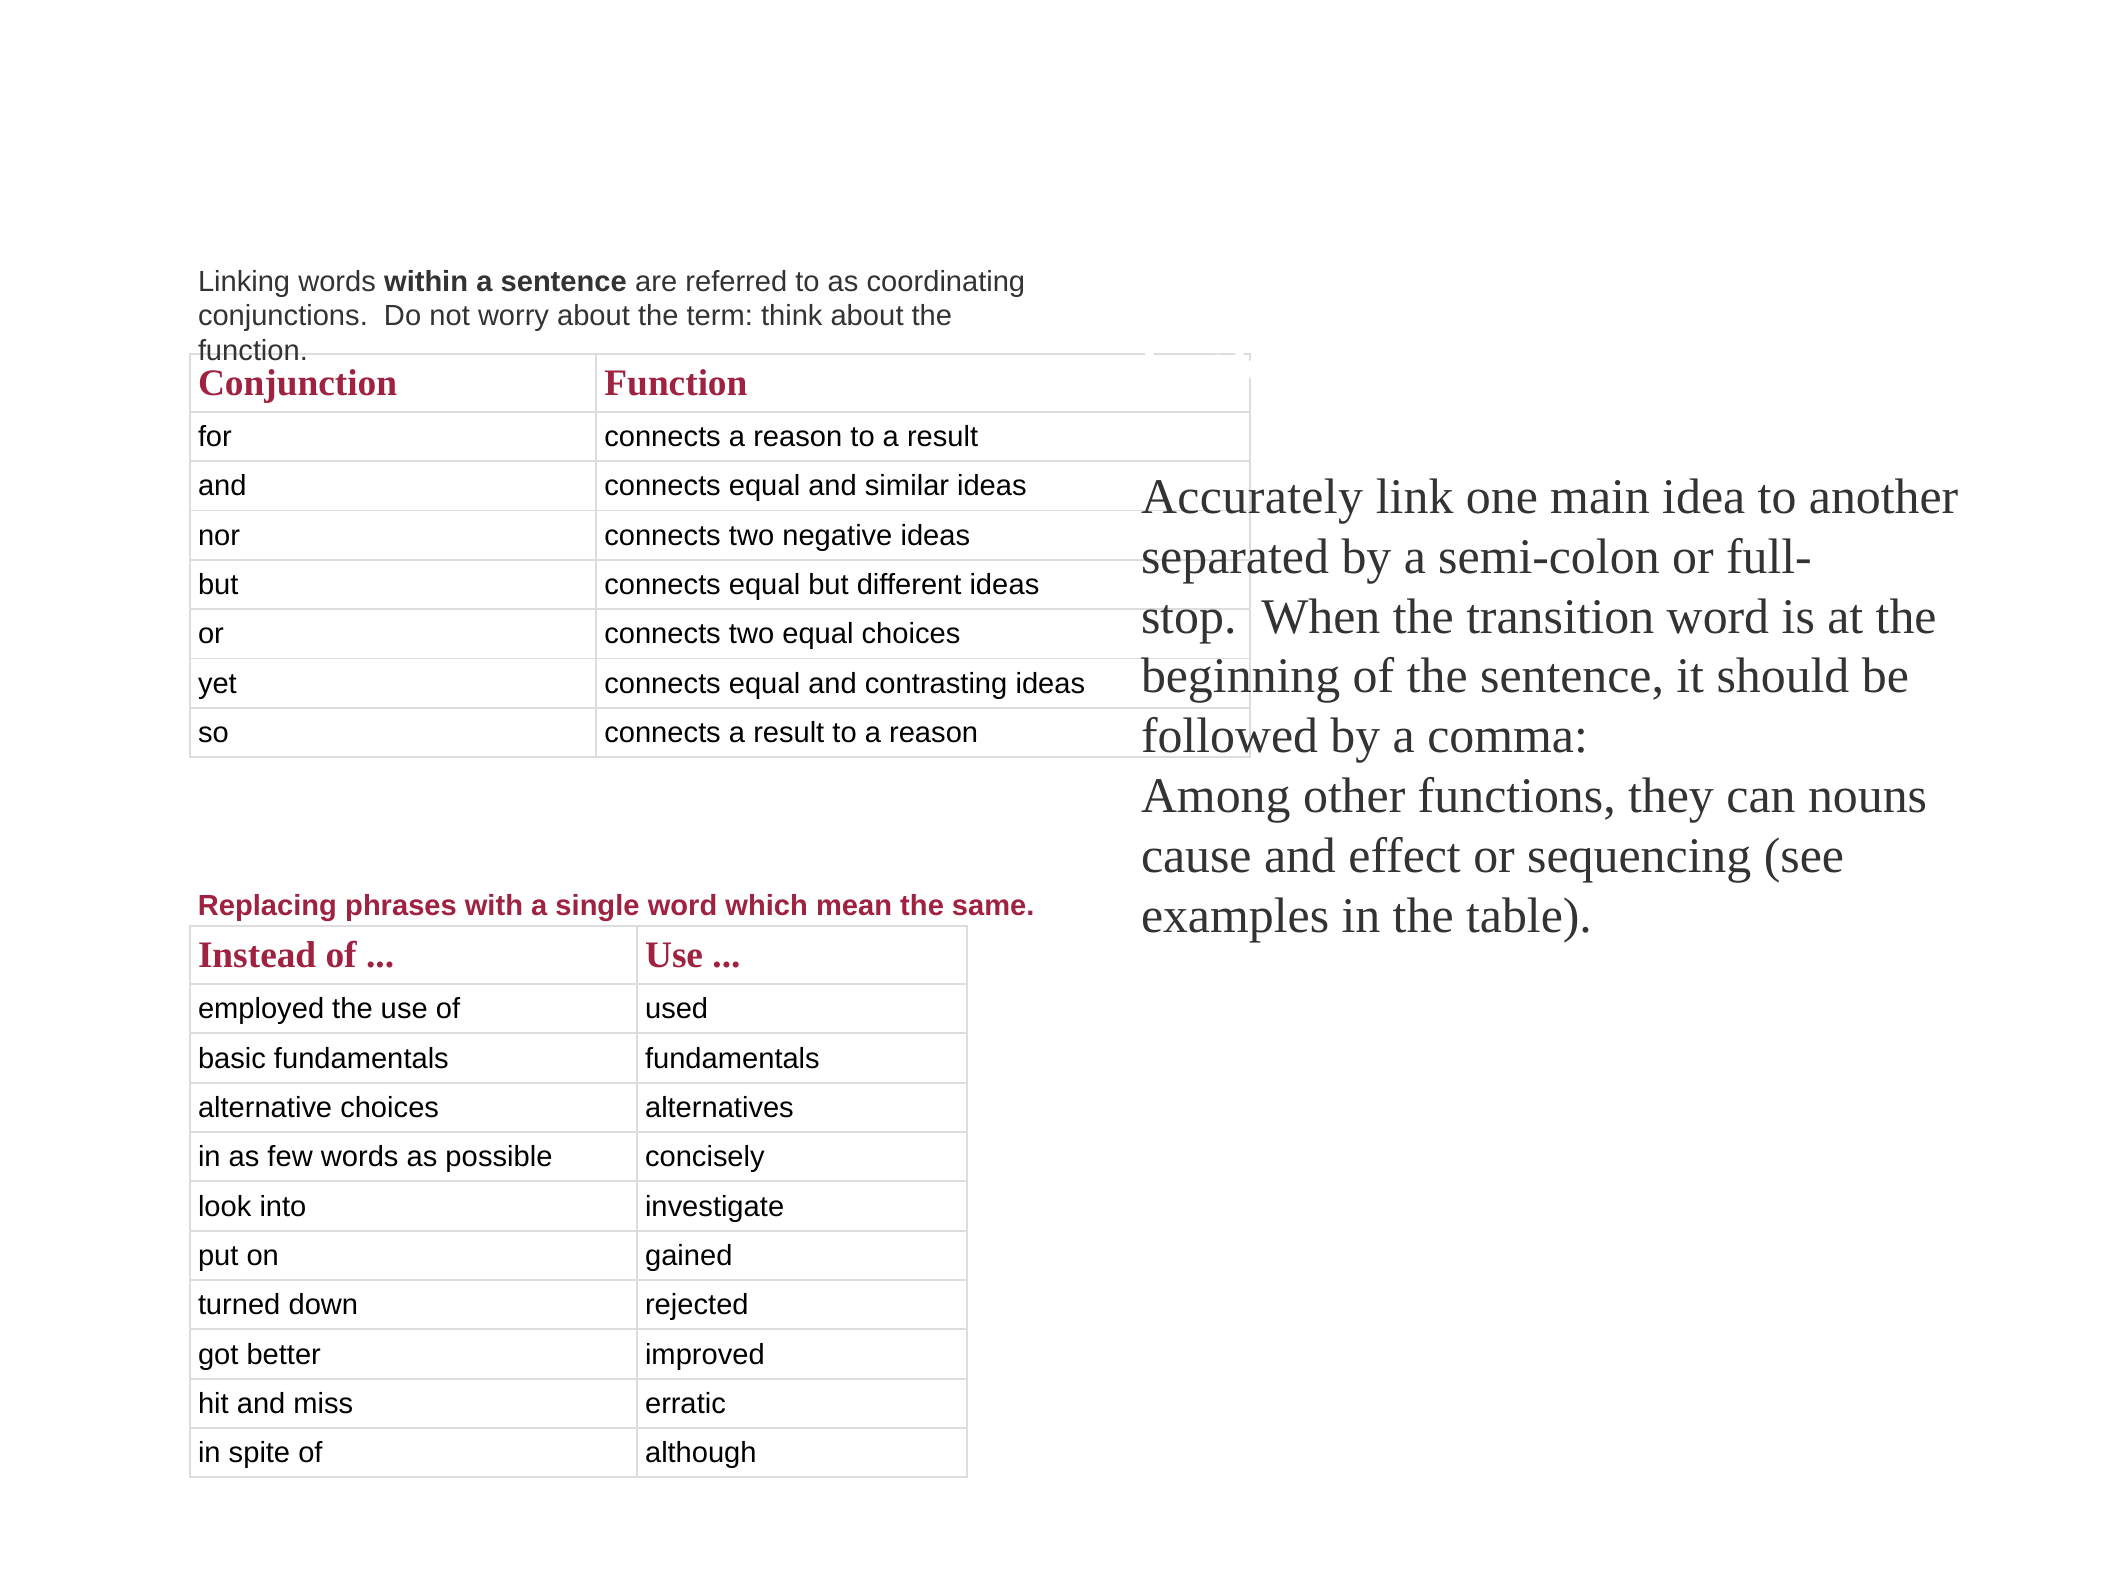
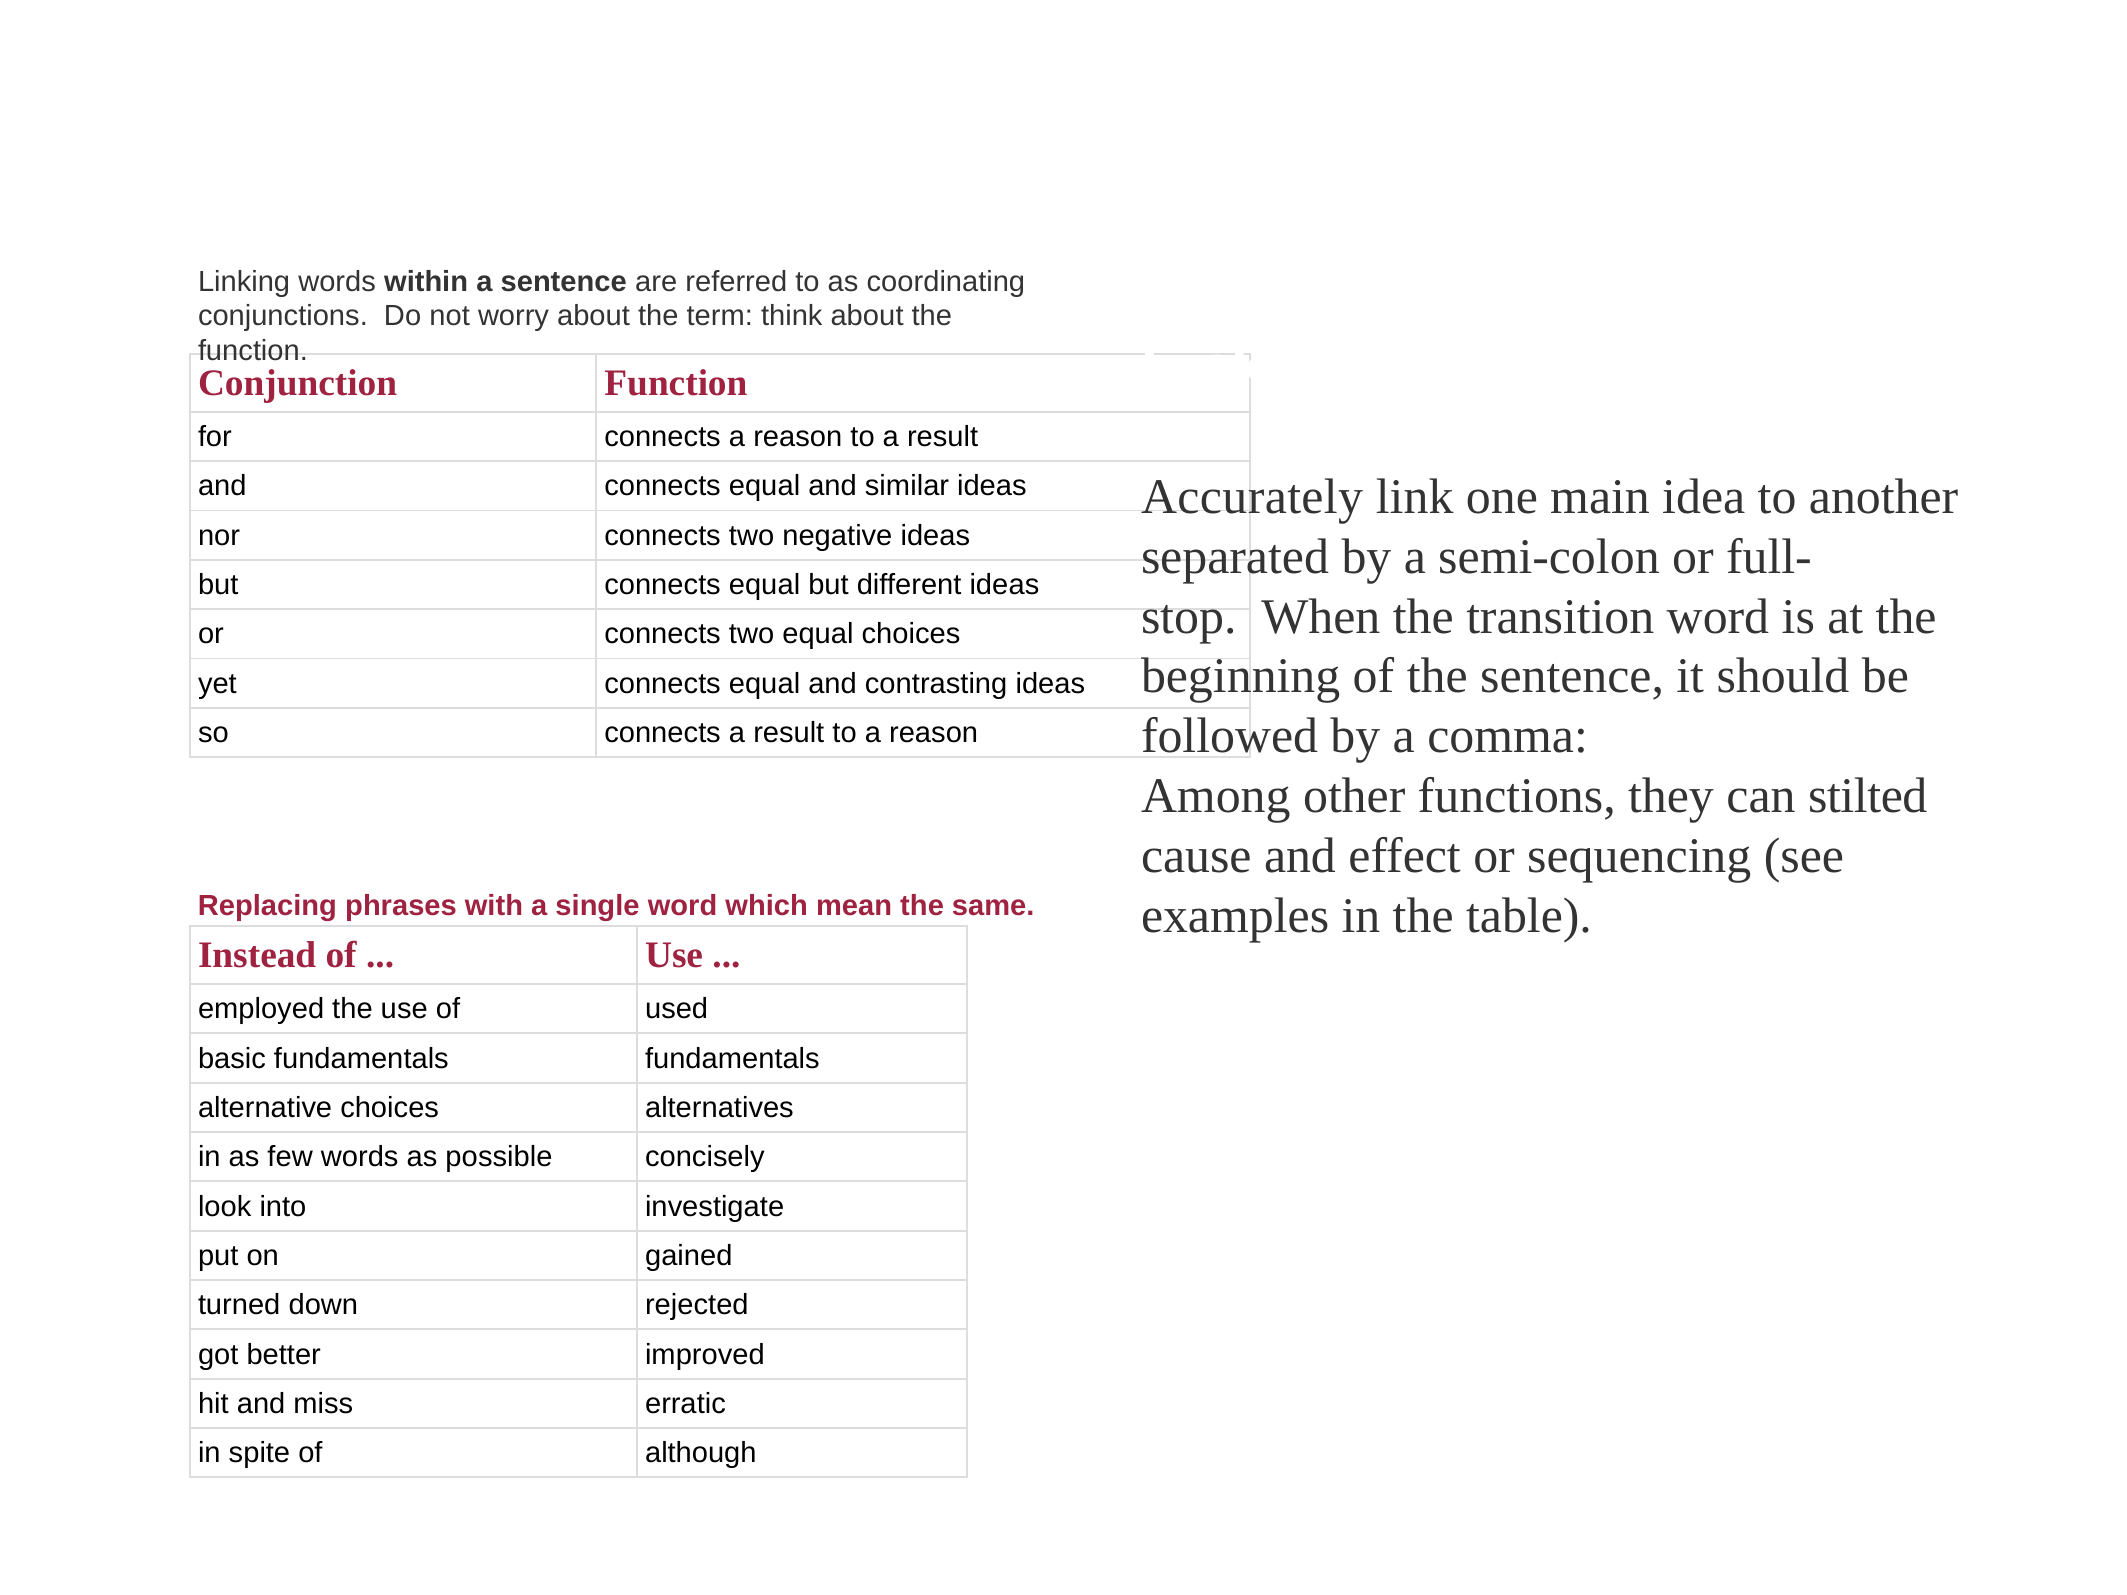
nouns: nouns -> stilted
